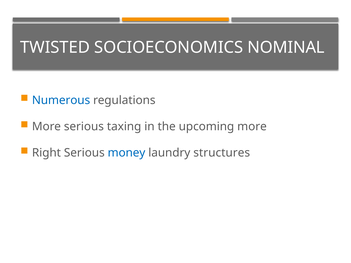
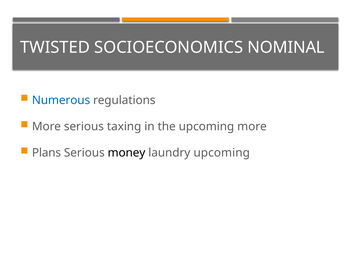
Right: Right -> Plans
money colour: blue -> black
laundry structures: structures -> upcoming
